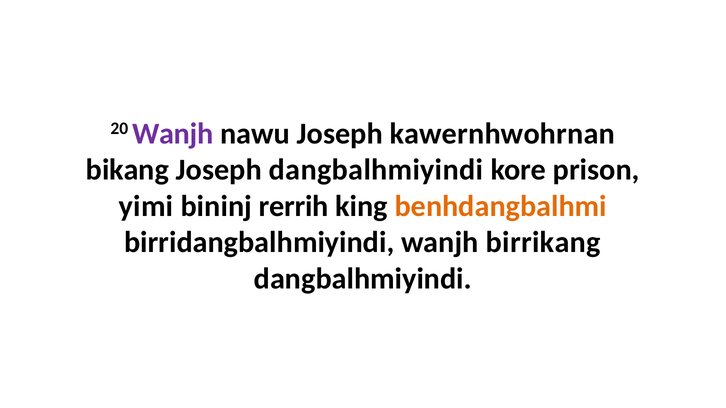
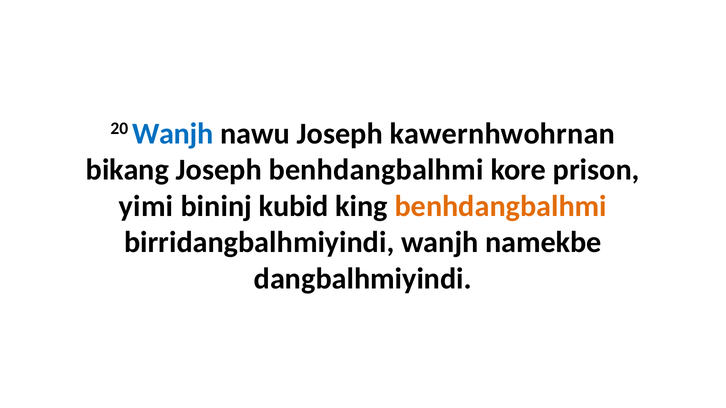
Wanjh at (173, 134) colour: purple -> blue
Joseph dangbalhmiyindi: dangbalhmiyindi -> benhdangbalhmi
rerrih: rerrih -> kubid
birrikang: birrikang -> namekbe
